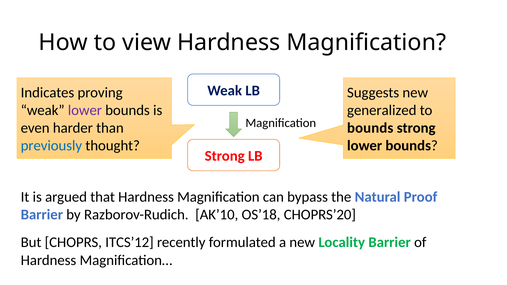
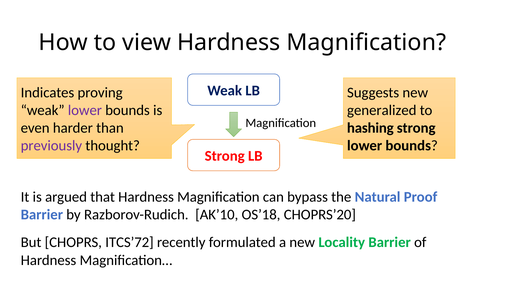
bounds at (370, 128): bounds -> hashing
previously colour: blue -> purple
ITCS’12: ITCS’12 -> ITCS’72
